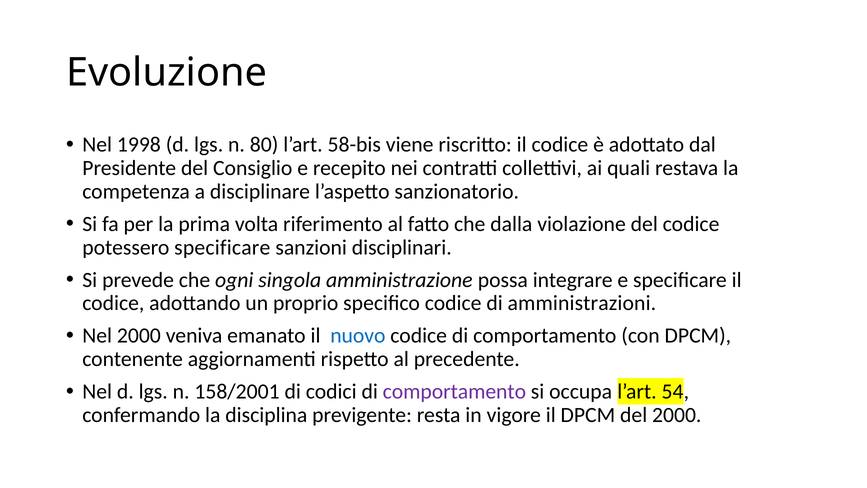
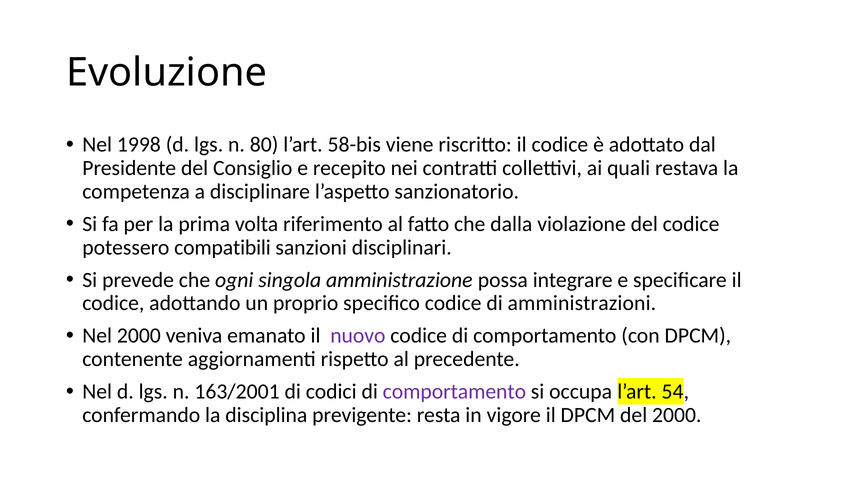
potessero specificare: specificare -> compatibili
nuovo colour: blue -> purple
158/2001: 158/2001 -> 163/2001
